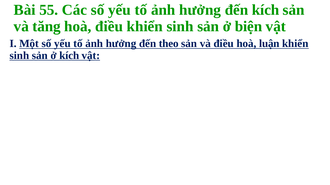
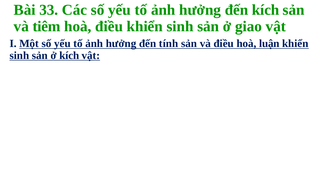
55: 55 -> 33
tăng: tăng -> tiêm
biện: biện -> giao
theo: theo -> tính
